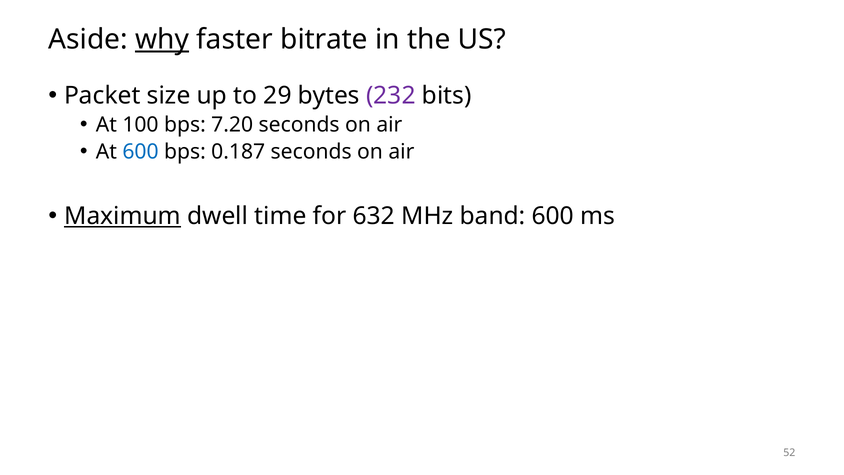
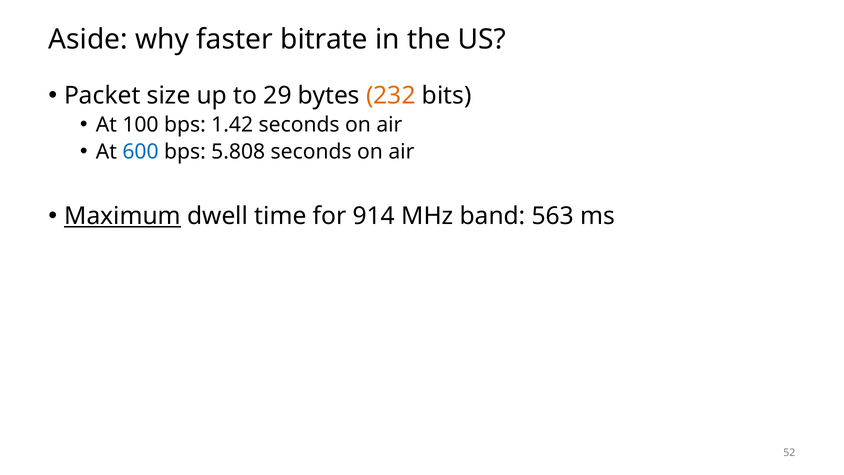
why underline: present -> none
232 colour: purple -> orange
7.20: 7.20 -> 1.42
0.187: 0.187 -> 5.808
632: 632 -> 914
band 600: 600 -> 563
